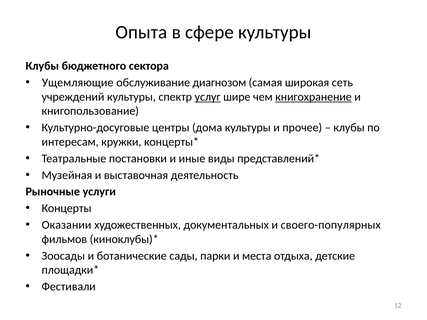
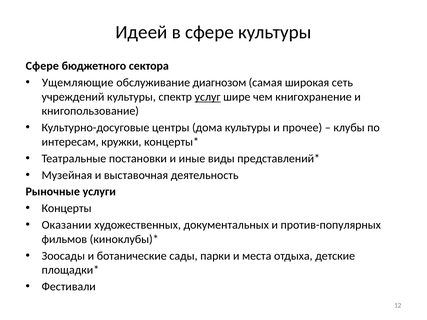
Опыта: Опыта -> Идеей
Клубы at (42, 66): Клубы -> Сфере
книгохранение underline: present -> none
своего-популярных: своего-популярных -> против-популярных
